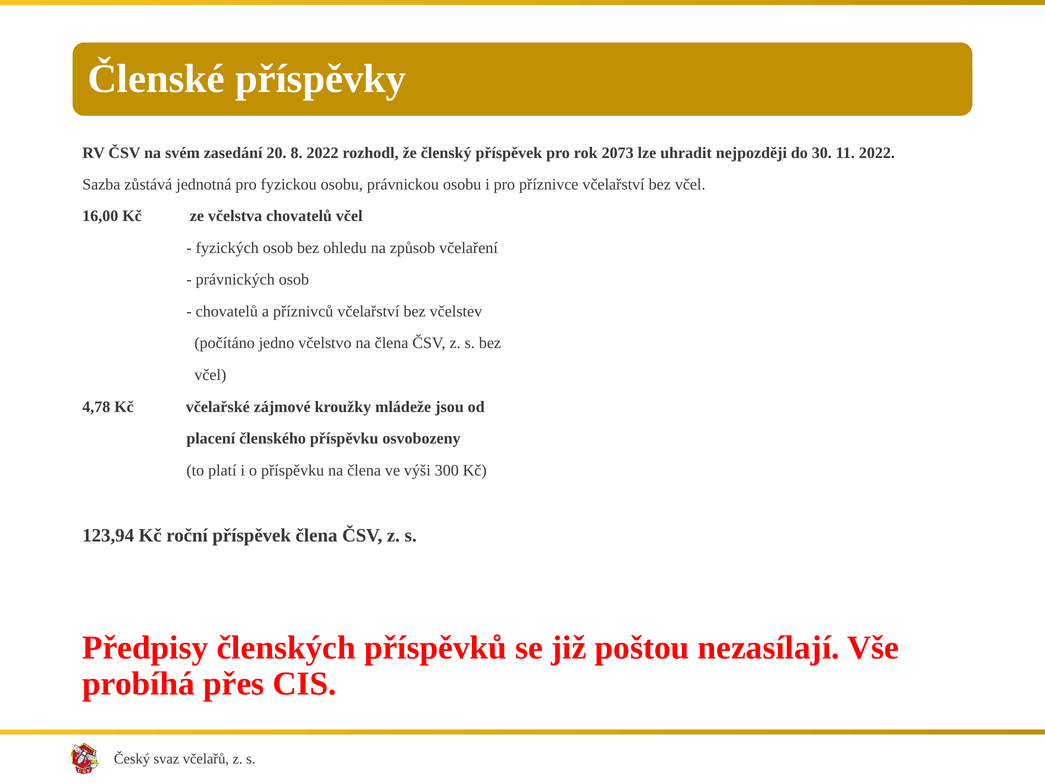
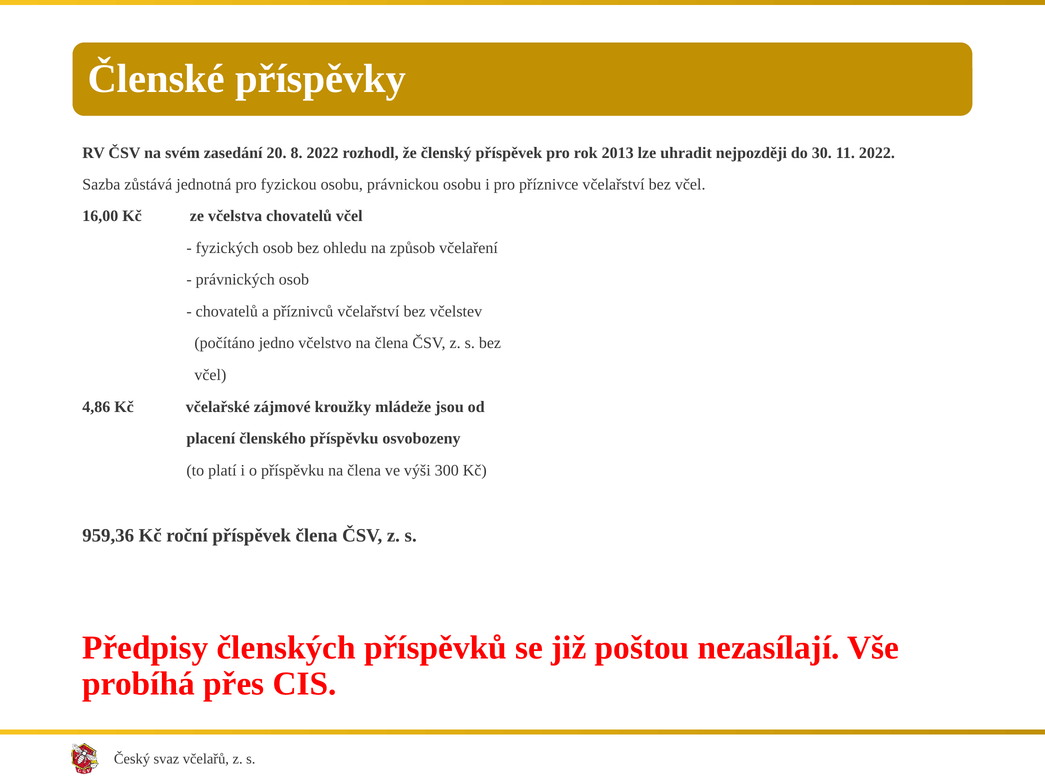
2073: 2073 -> 2013
4,78: 4,78 -> 4,86
123,94: 123,94 -> 959,36
